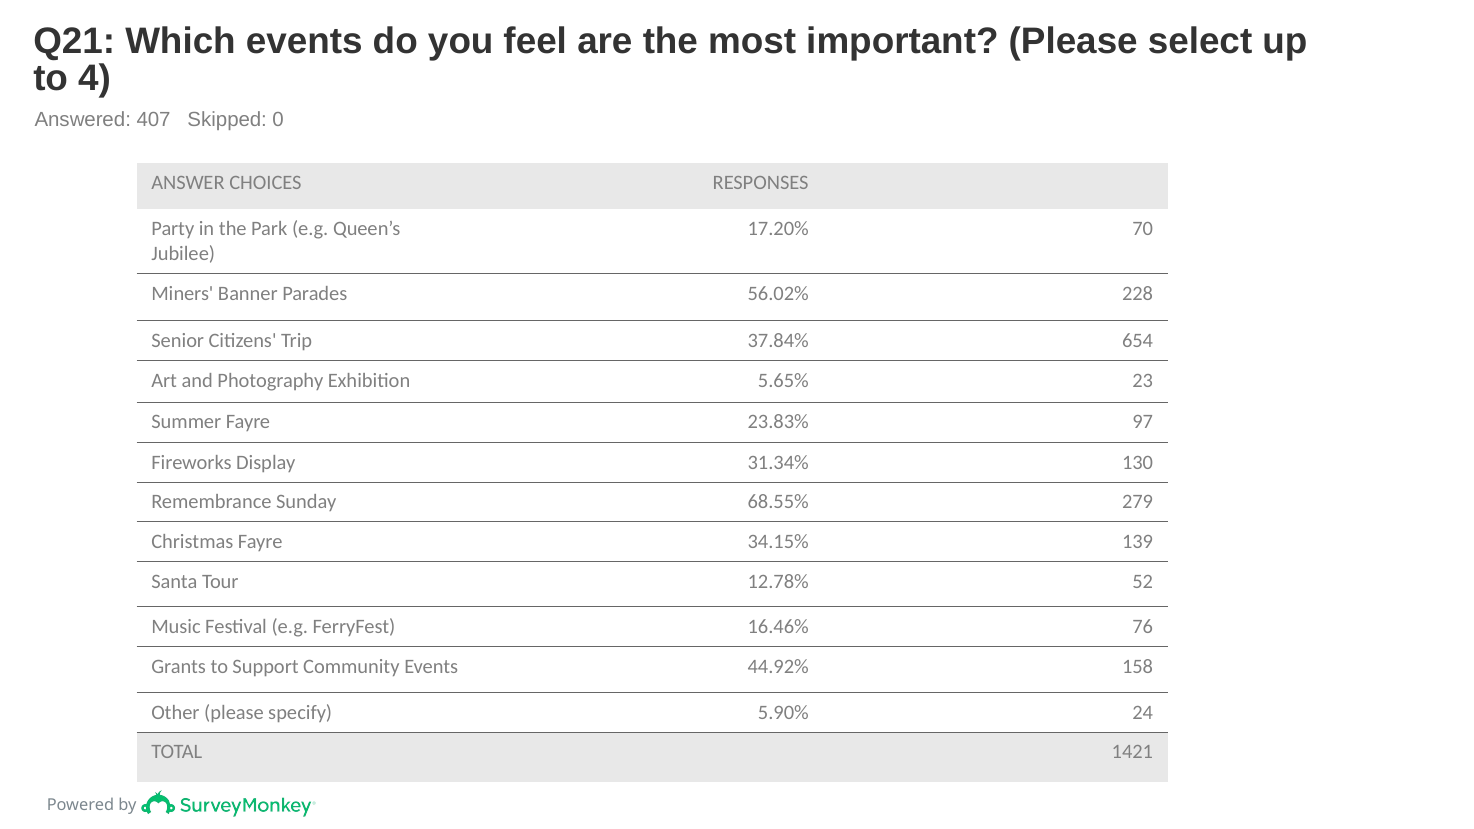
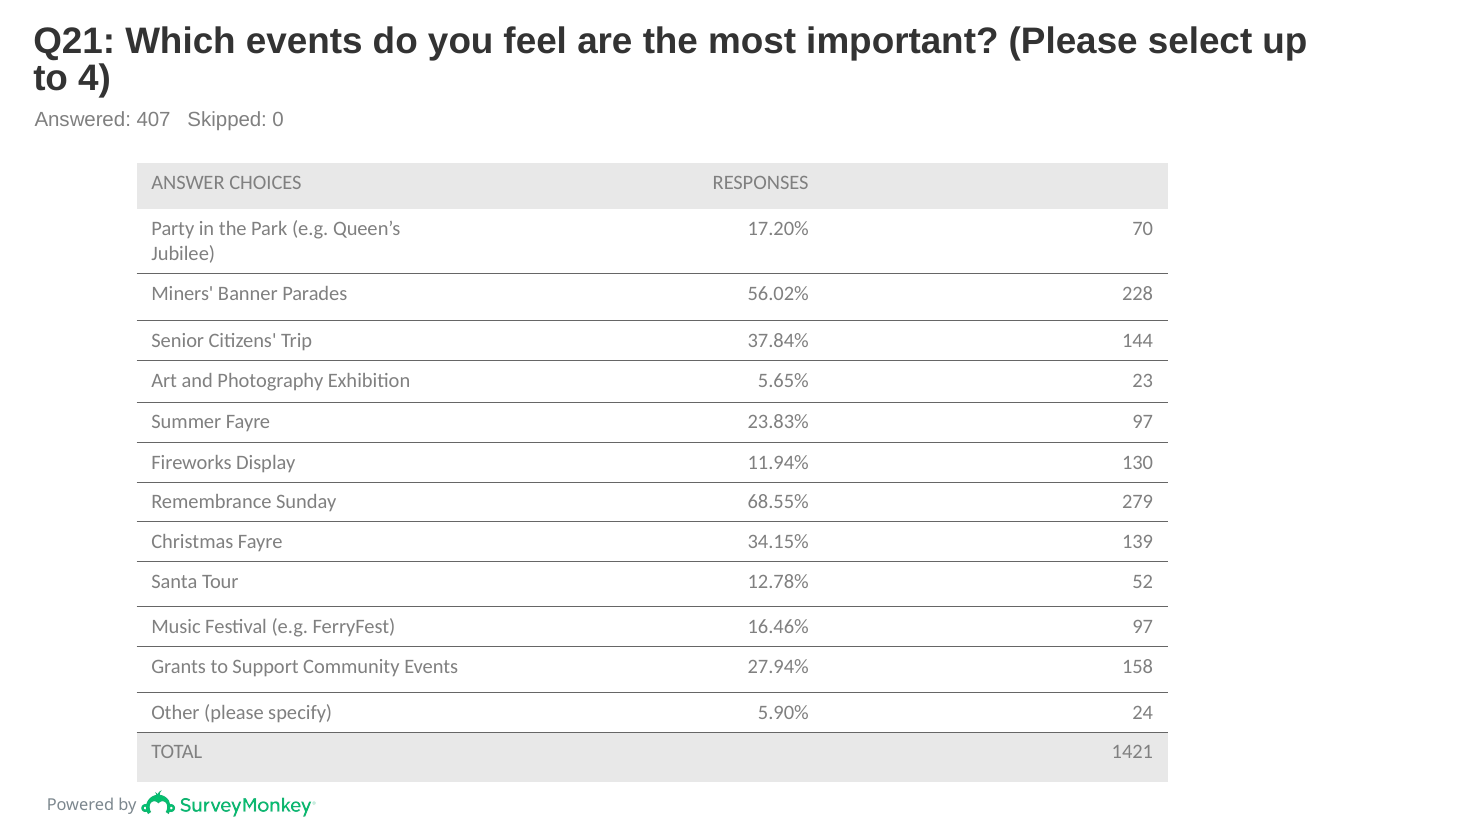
654: 654 -> 144
31.34%: 31.34% -> 11.94%
16.46% 76: 76 -> 97
44.92%: 44.92% -> 27.94%
